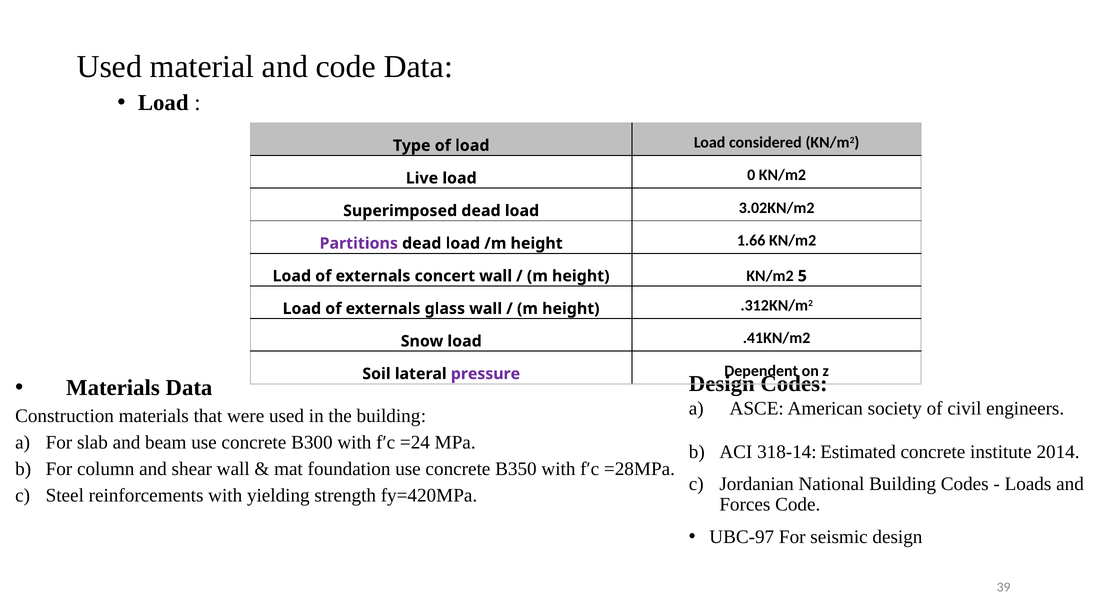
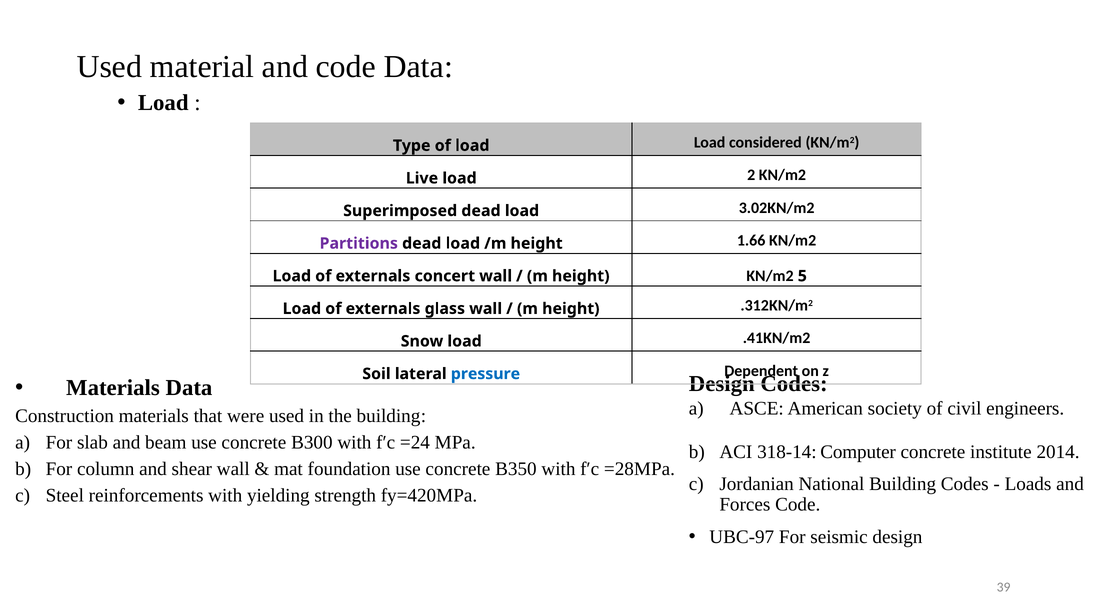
0: 0 -> 2
pressure colour: purple -> blue
Estimated: Estimated -> Computer
